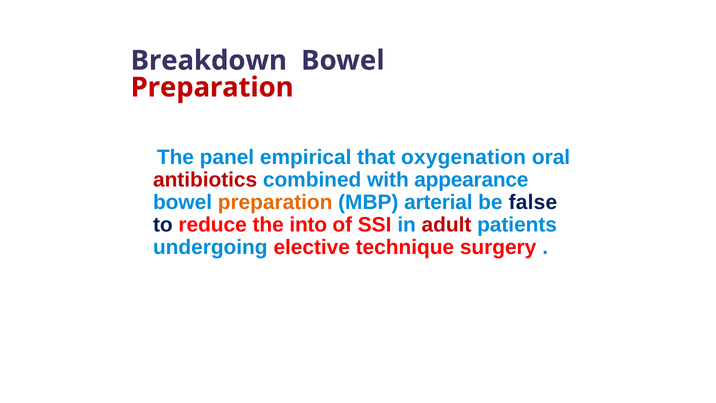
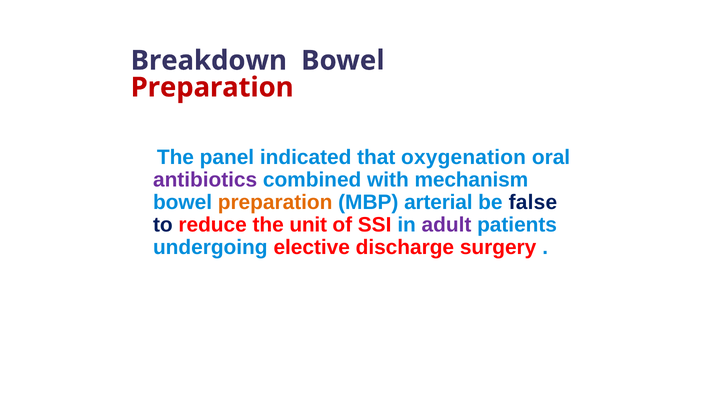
empirical: empirical -> indicated
antibiotics colour: red -> purple
appearance: appearance -> mechanism
into: into -> unit
adult colour: red -> purple
technique: technique -> discharge
